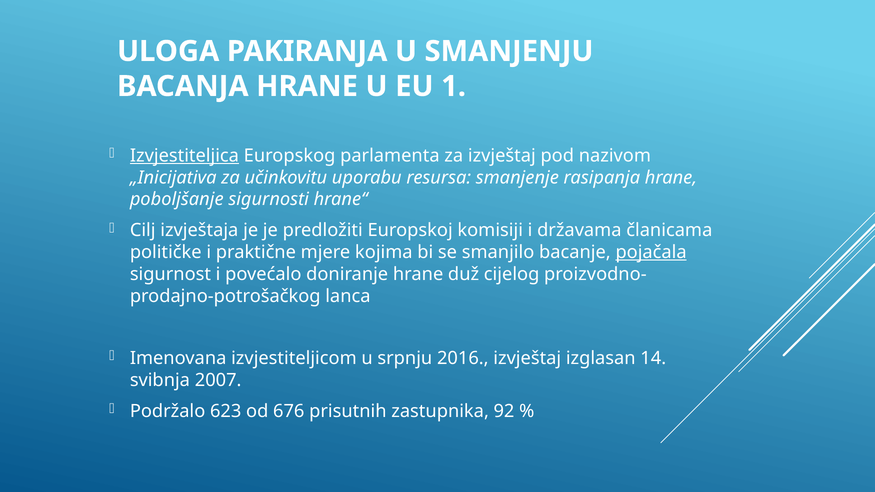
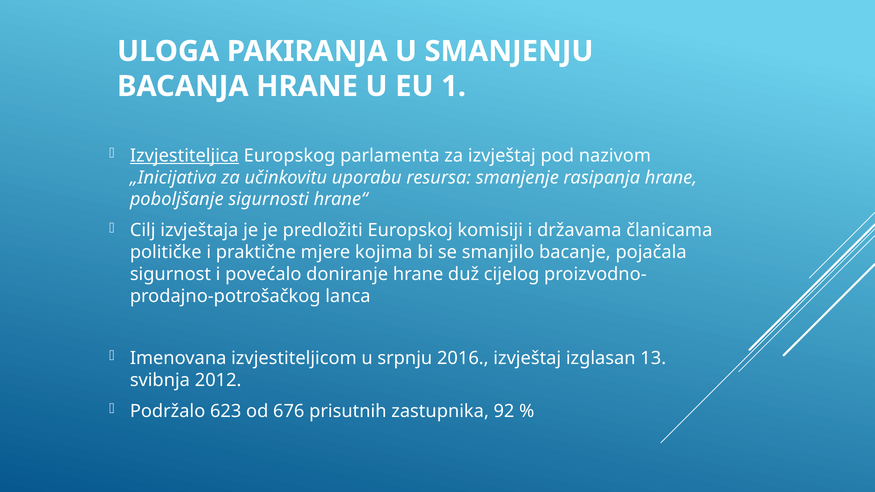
pojačala underline: present -> none
14: 14 -> 13
2007: 2007 -> 2012
